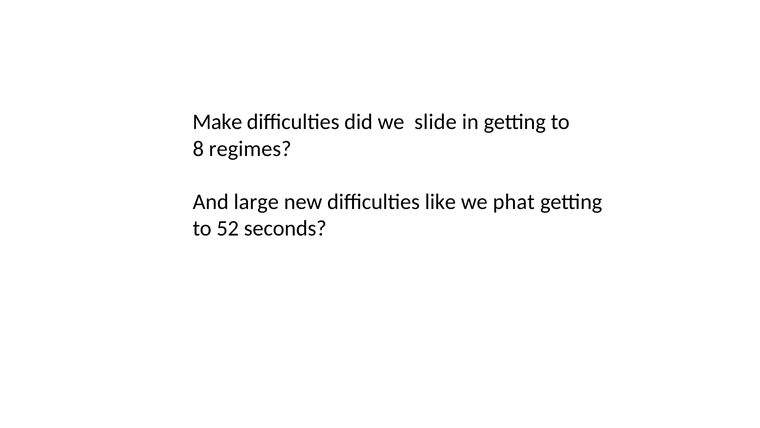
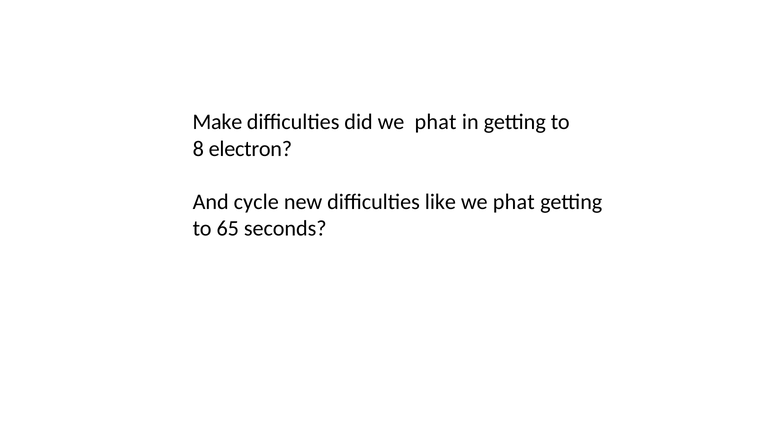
did we slide: slide -> phat
regimes: regimes -> electron
large: large -> cycle
52: 52 -> 65
